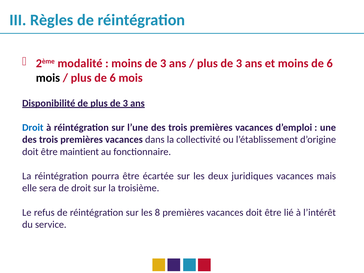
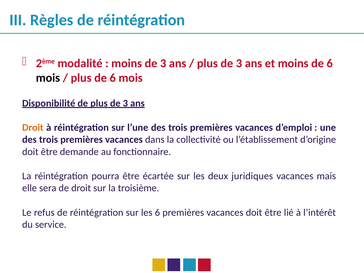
Droit at (33, 127) colour: blue -> orange
maintient: maintient -> demande
les 8: 8 -> 6
